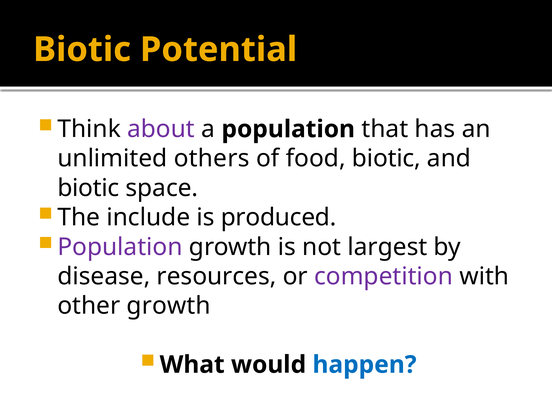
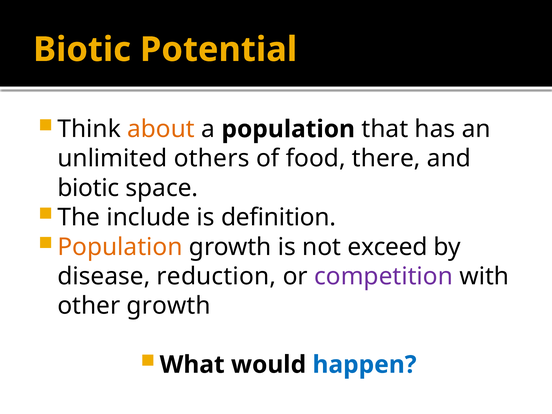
about colour: purple -> orange
food biotic: biotic -> there
produced: produced -> definition
Population at (120, 247) colour: purple -> orange
largest: largest -> exceed
resources: resources -> reduction
